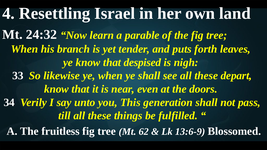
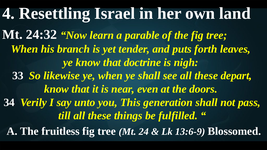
despised: despised -> doctrine
62: 62 -> 24
